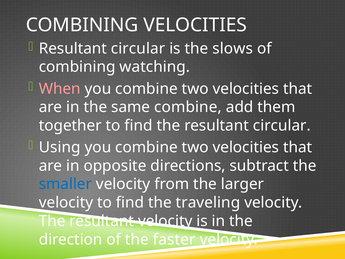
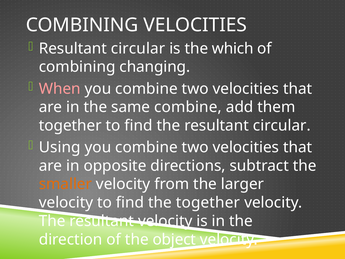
slows: slows -> which
watching: watching -> changing
smaller colour: blue -> orange
the traveling: traveling -> together
faster: faster -> object
